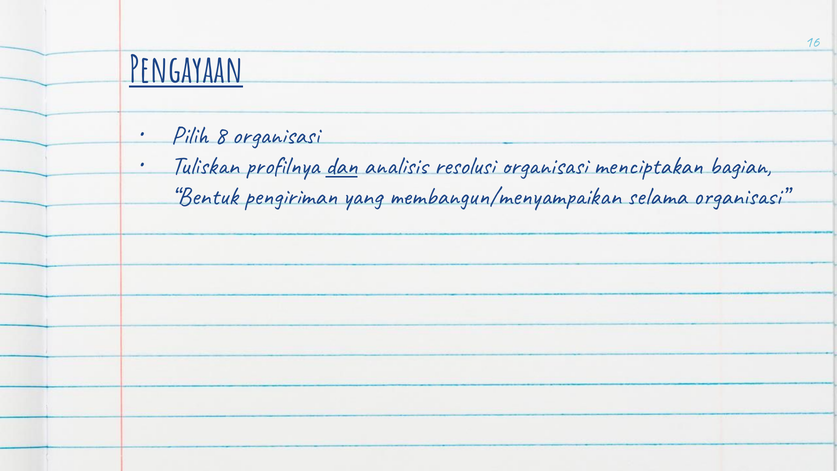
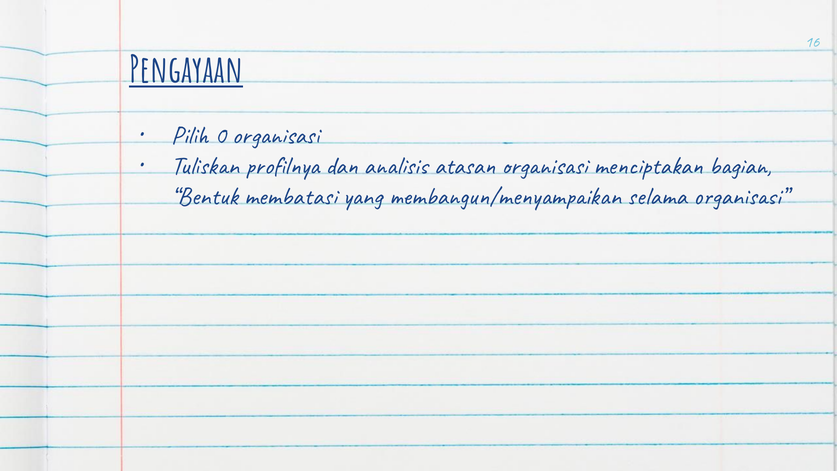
8: 8 -> 0
dan underline: present -> none
resolusi: resolusi -> atasan
pengiriman: pengiriman -> membatasi
